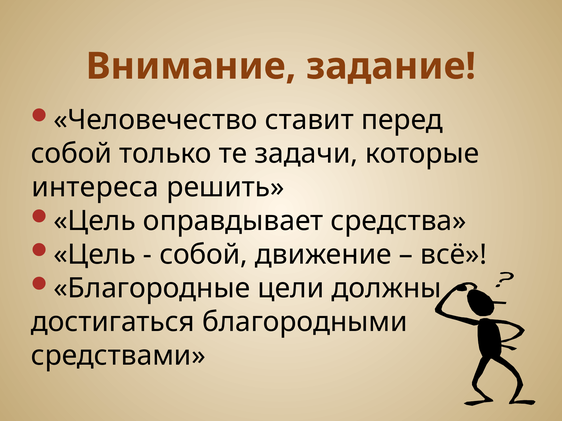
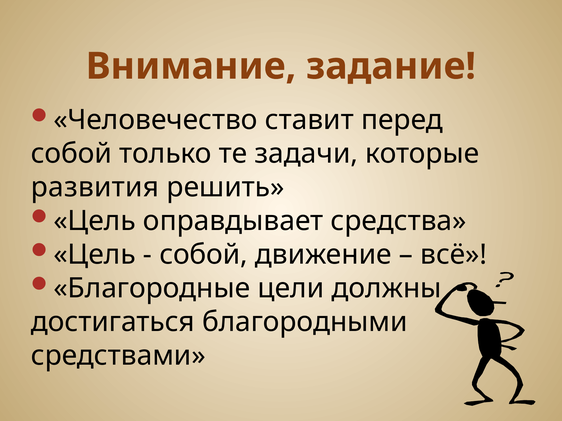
интереса: интереса -> развития
